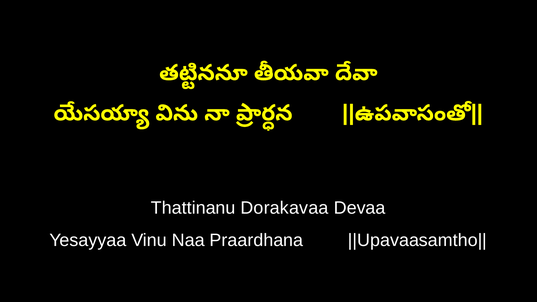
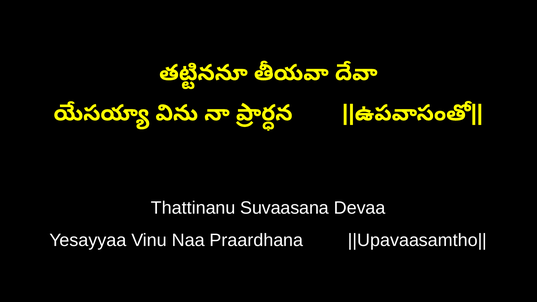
Dorakavaa: Dorakavaa -> Suvaasana
